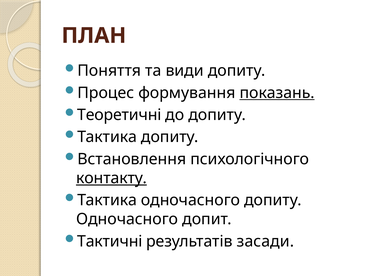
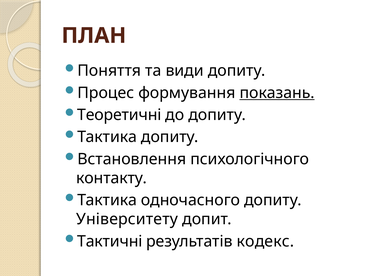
контакту underline: present -> none
Одночасного at (127, 219): Одночасного -> Університету
засади: засади -> кодекс
